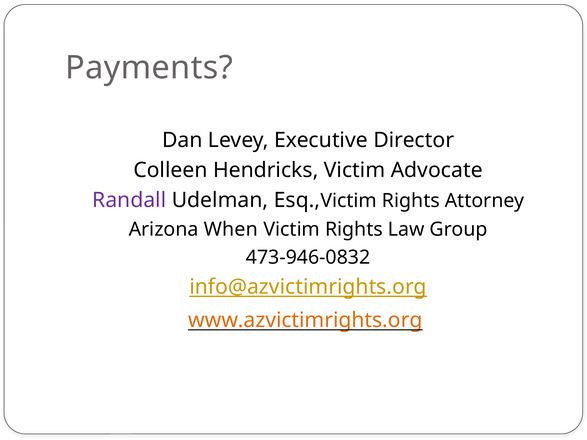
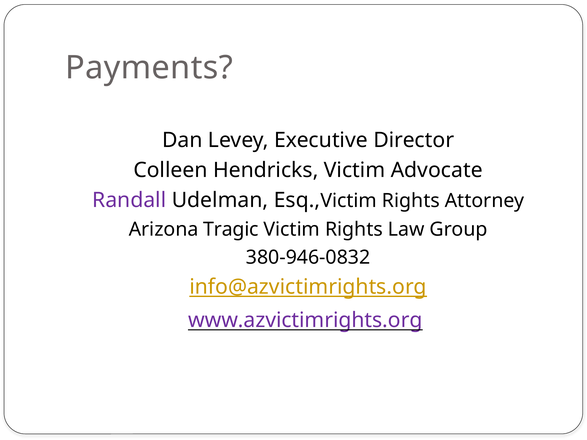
When: When -> Tragic
473-946-0832: 473-946-0832 -> 380-946-0832
www.azvictimrights.org colour: orange -> purple
